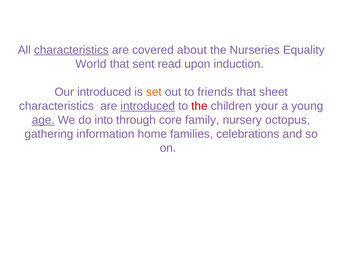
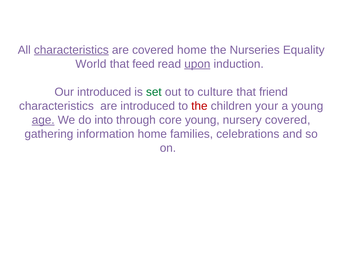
covered about: about -> home
sent: sent -> feed
upon underline: none -> present
set colour: orange -> green
friends: friends -> culture
sheet: sheet -> friend
introduced at (148, 106) underline: present -> none
core family: family -> young
nursery octopus: octopus -> covered
